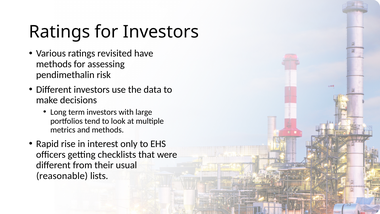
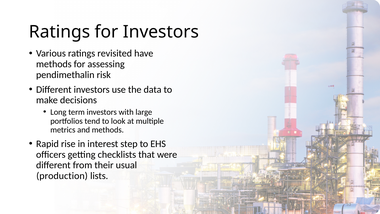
only: only -> step
reasonable: reasonable -> production
